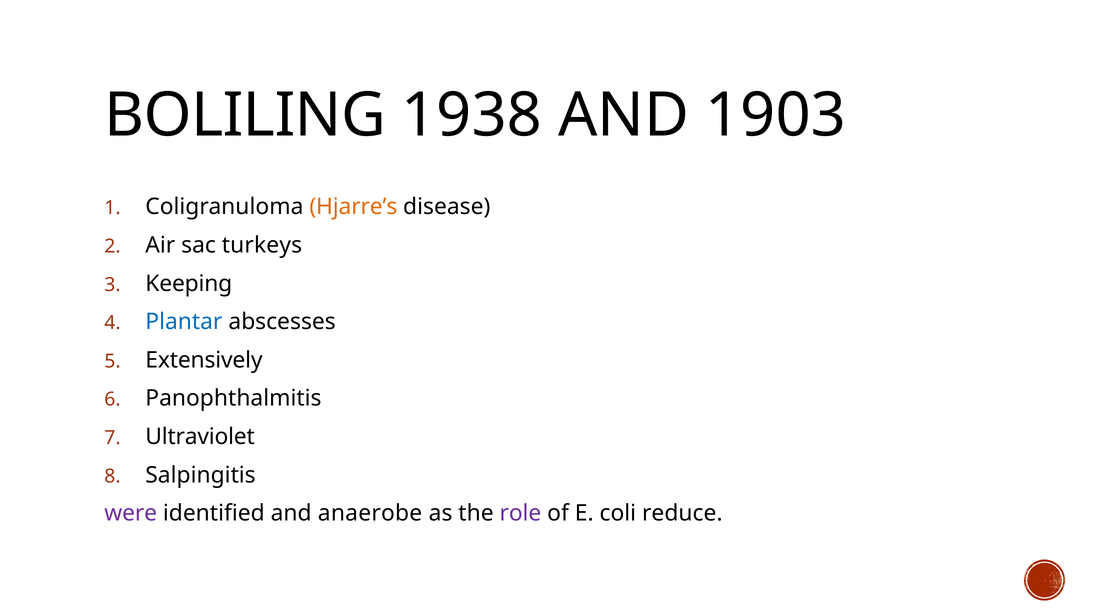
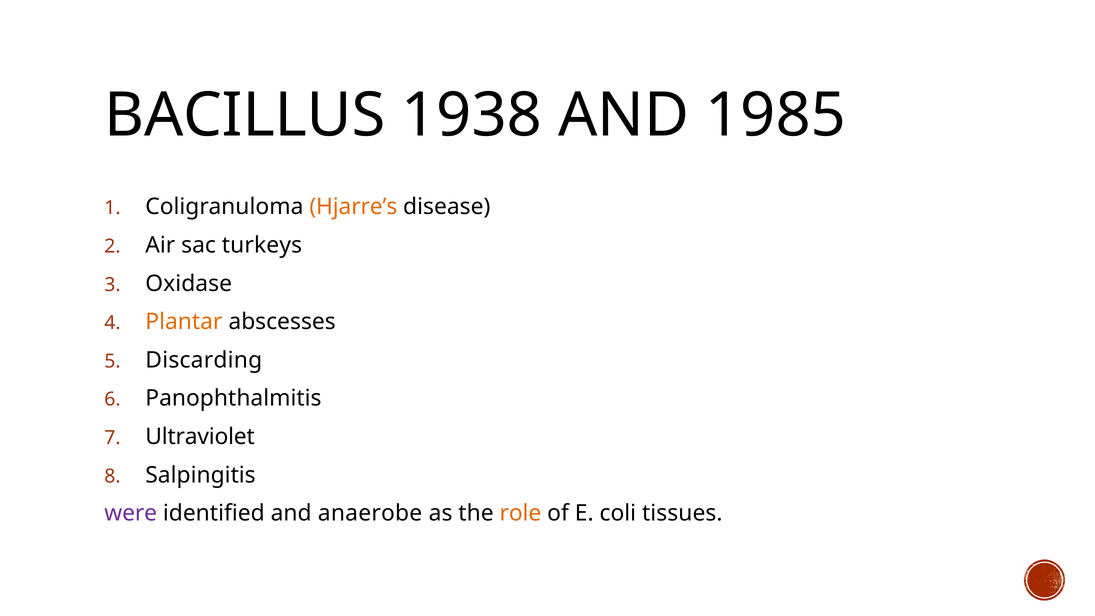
BOLILING: BOLILING -> BACILLUS
1903: 1903 -> 1985
Keeping: Keeping -> Oxidase
Plantar colour: blue -> orange
Extensively: Extensively -> Discarding
role colour: purple -> orange
reduce: reduce -> tissues
